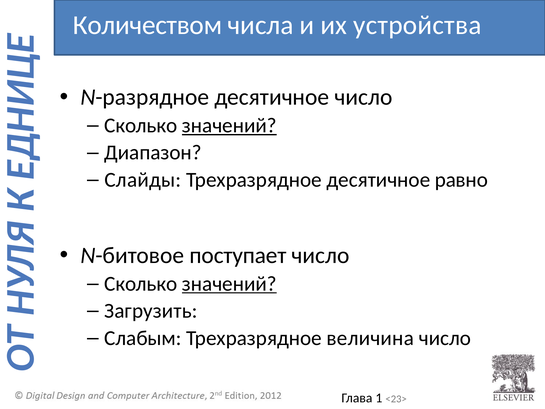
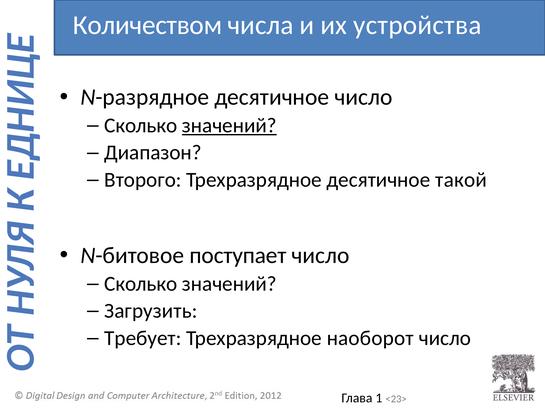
Слайды: Слайды -> Второго
равно: равно -> такой
значений at (229, 284) underline: present -> none
Слабым: Слабым -> Требует
величина: величина -> наоборот
